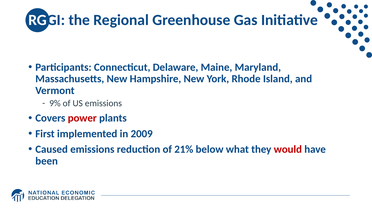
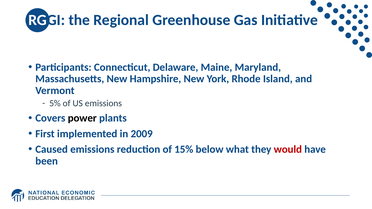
9%: 9% -> 5%
power colour: red -> black
21%: 21% -> 15%
